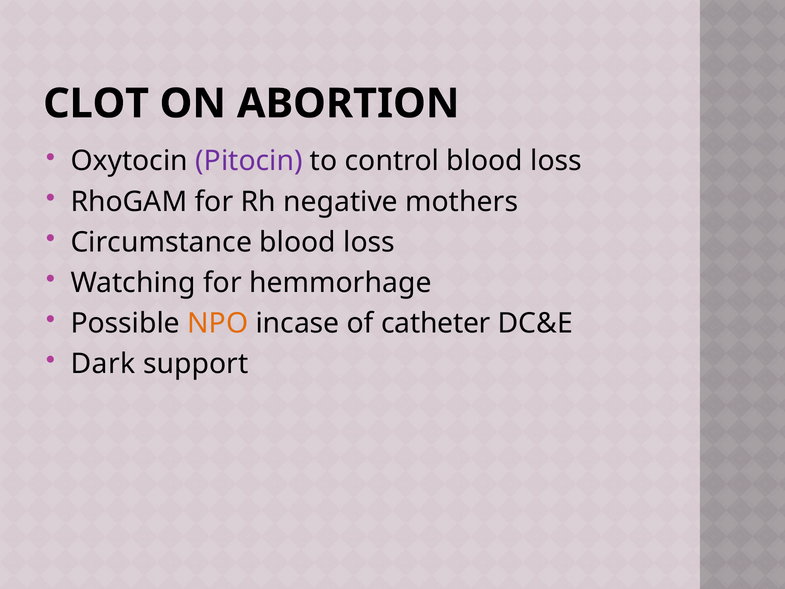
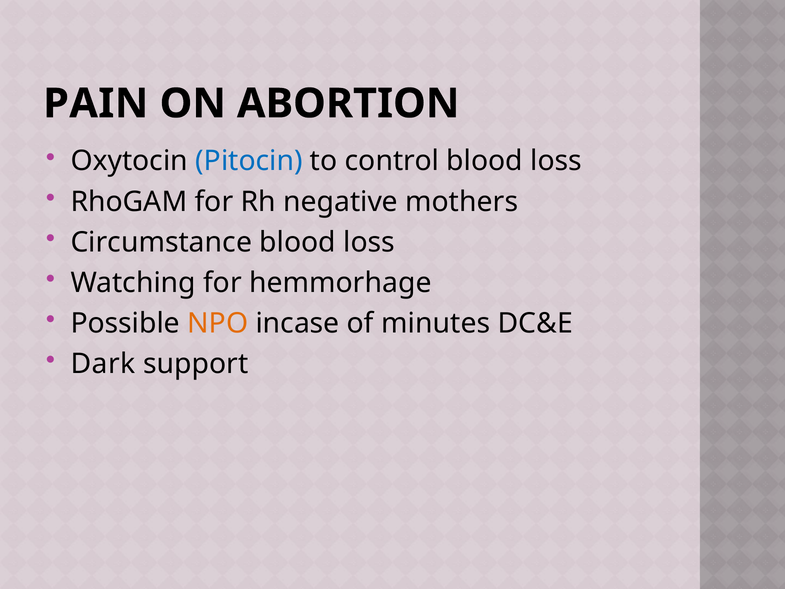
CLOT: CLOT -> PAIN
Pitocin colour: purple -> blue
catheter: catheter -> minutes
